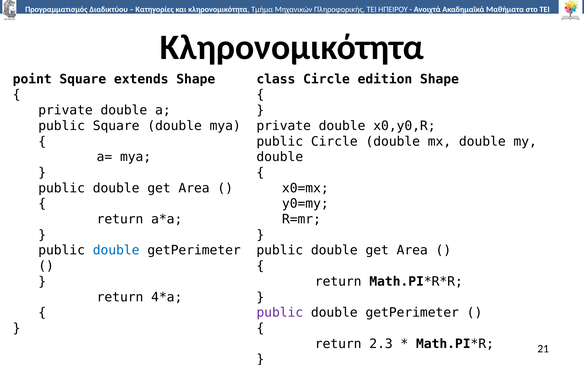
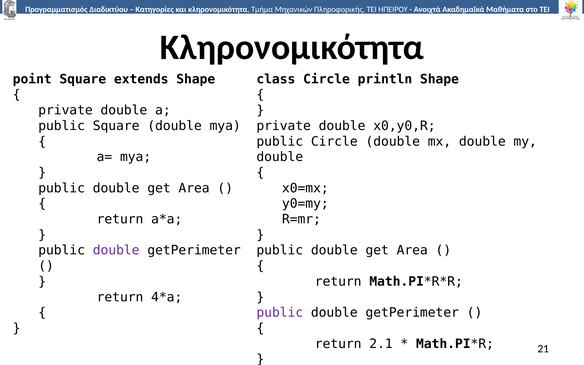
edition: edition -> println
double at (116, 250) colour: blue -> purple
2.3: 2.3 -> 2.1
